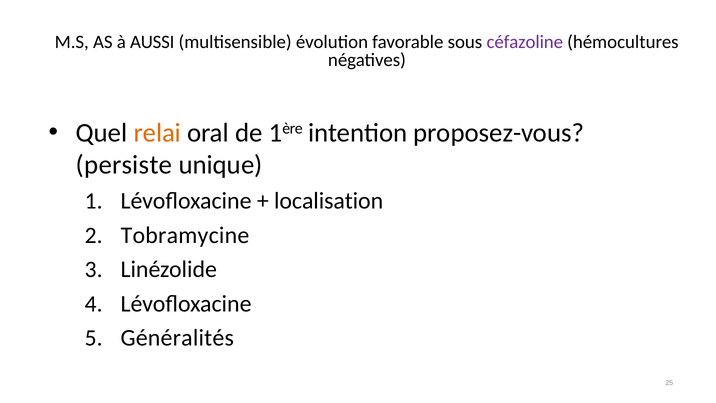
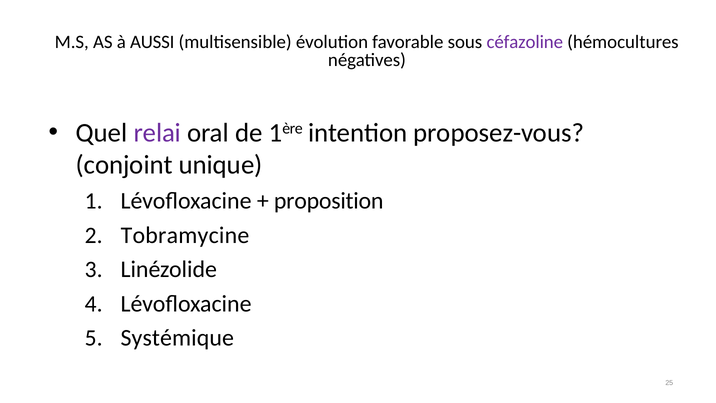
relai colour: orange -> purple
persiste: persiste -> conjoint
localisation: localisation -> proposition
Généralités: Généralités -> Systémique
